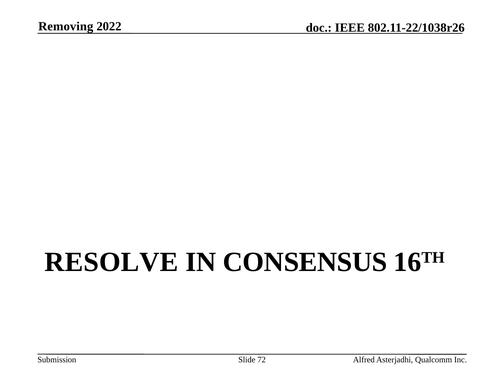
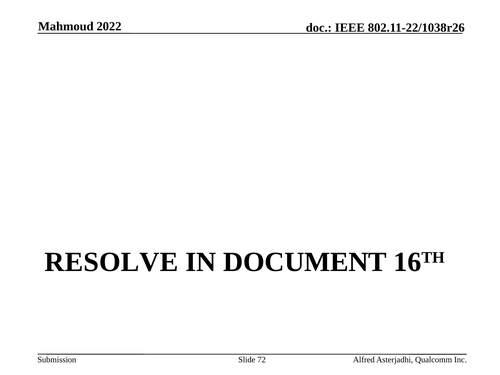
Removing: Removing -> Mahmoud
CONSENSUS: CONSENSUS -> DOCUMENT
